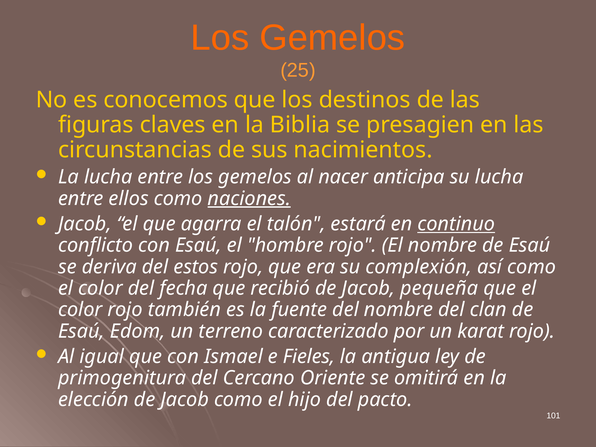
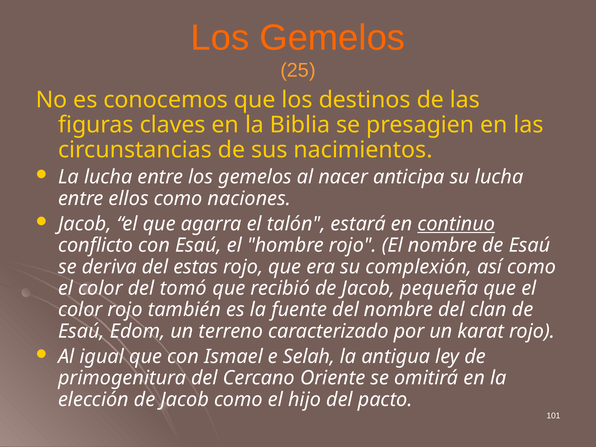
naciones underline: present -> none
estos: estos -> estas
fecha: fecha -> tomó
Fieles: Fieles -> Selah
